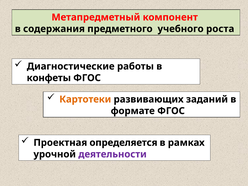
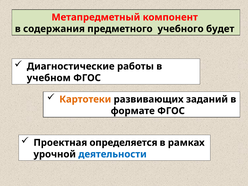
роста: роста -> будет
конфеты: конфеты -> учебном
деятельности colour: purple -> blue
